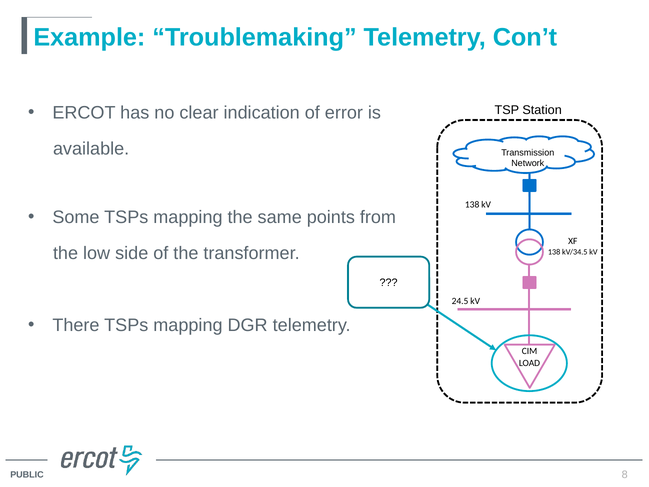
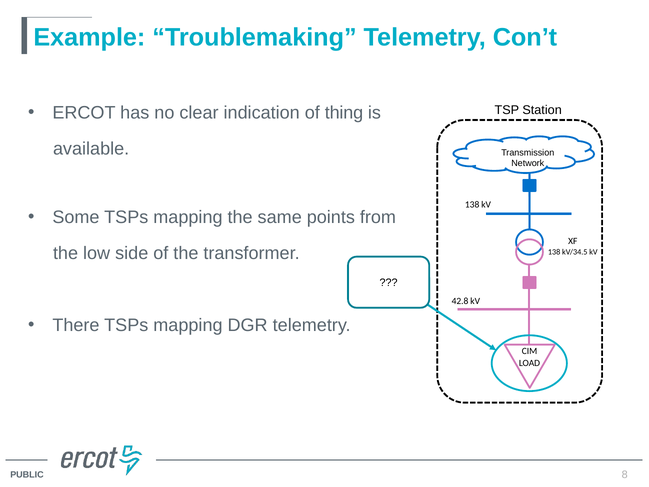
error: error -> thing
24.5: 24.5 -> 42.8
